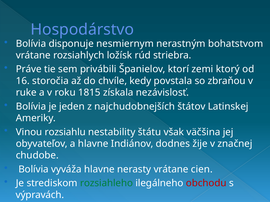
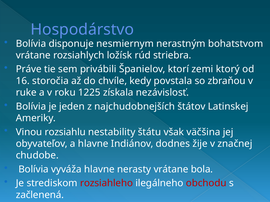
1815: 1815 -> 1225
cien: cien -> bola
rozsiahleho colour: green -> red
výpravách: výpravách -> začlenená
